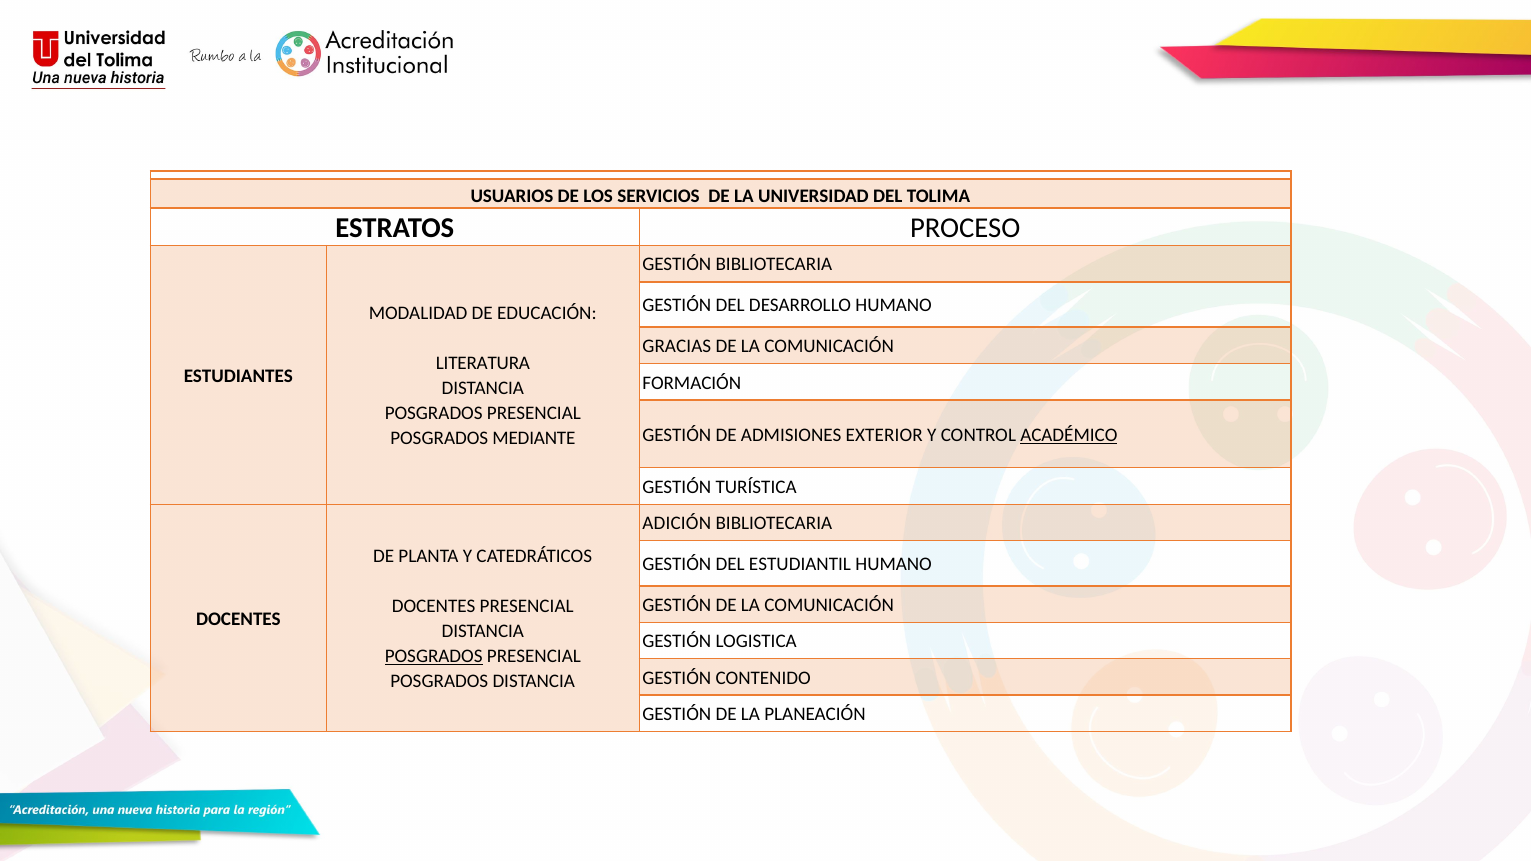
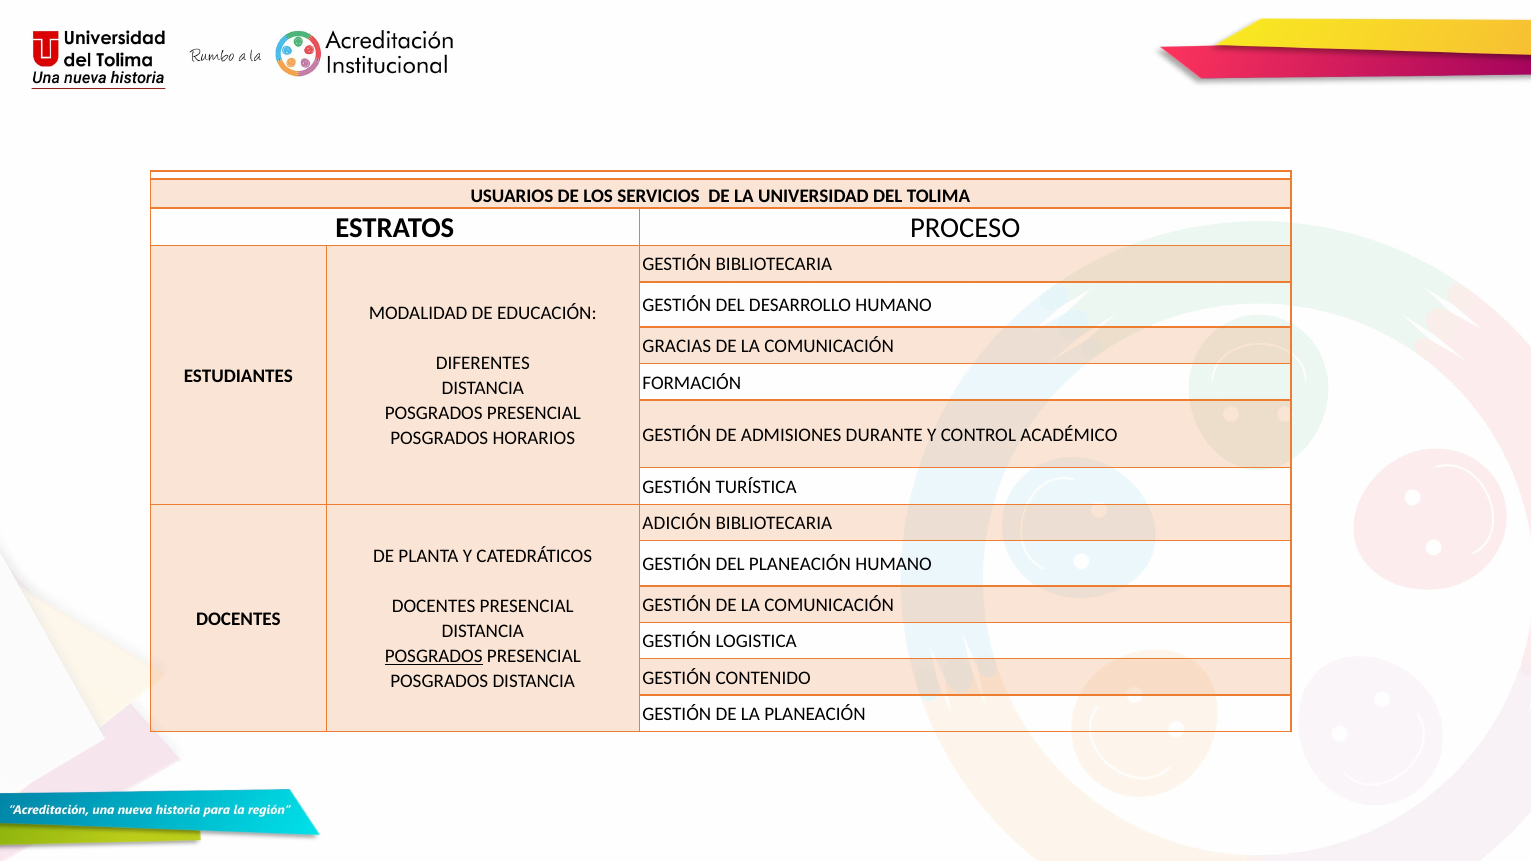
LITERATURA: LITERATURA -> DIFERENTES
EXTERIOR: EXTERIOR -> DURANTE
ACADÉMICO underline: present -> none
MEDIANTE: MEDIANTE -> HORARIOS
DEL ESTUDIANTIL: ESTUDIANTIL -> PLANEACIÓN
